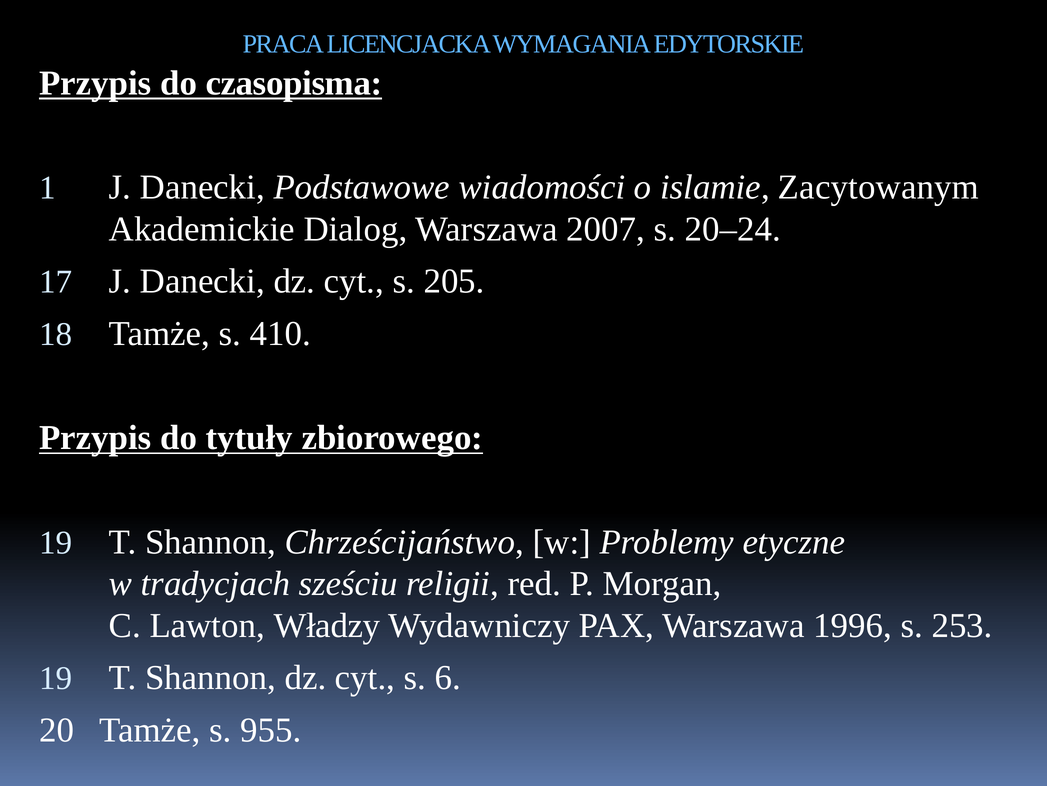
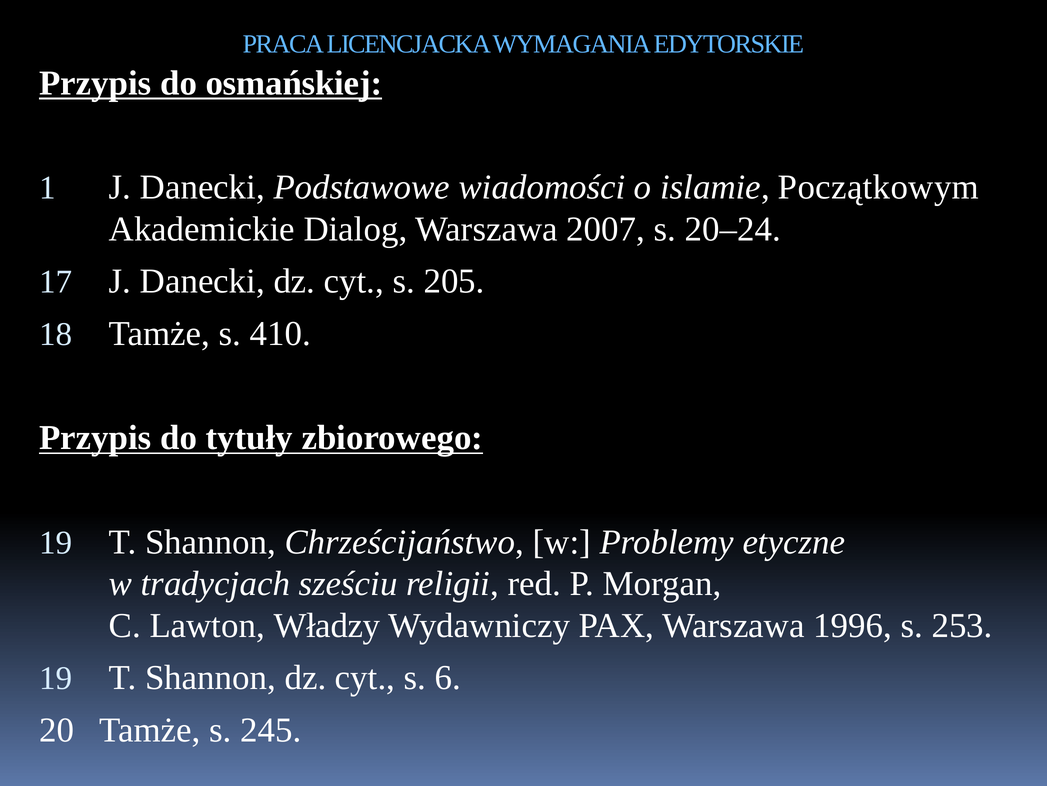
czasopisma: czasopisma -> osmańskiej
Zacytowanym: Zacytowanym -> Początkowym
955: 955 -> 245
